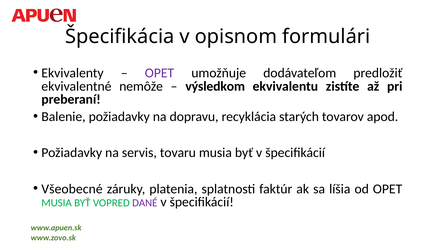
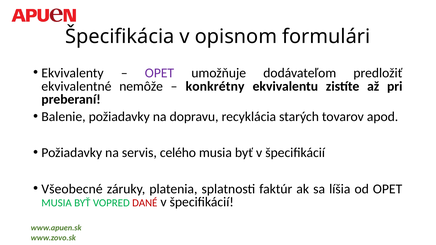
výsledkom: výsledkom -> konkrétny
tovaru: tovaru -> celého
DANÉ colour: purple -> red
